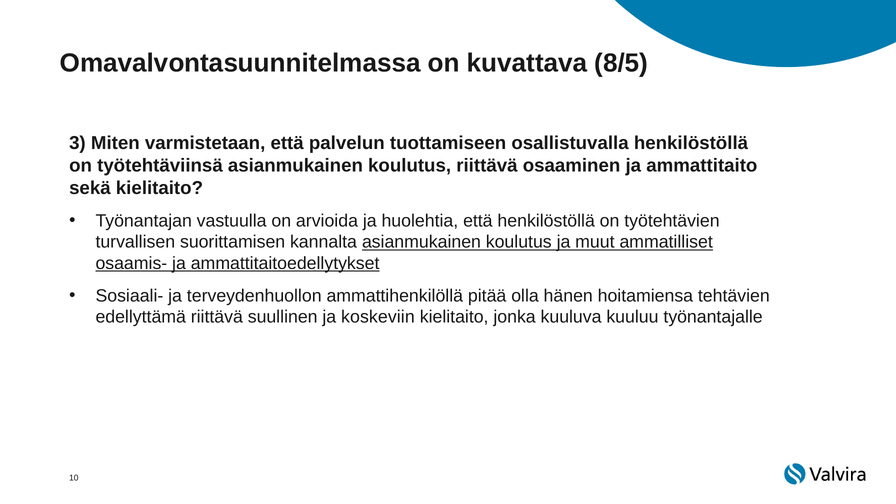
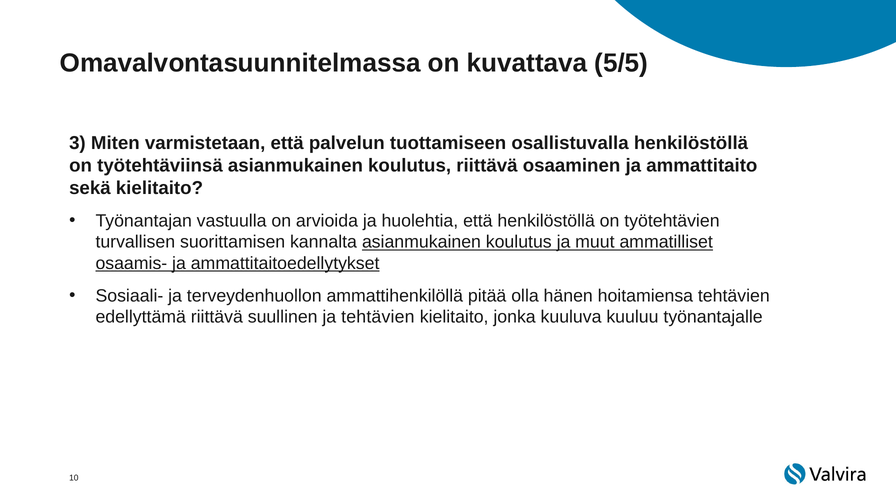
8/5: 8/5 -> 5/5
ja koskeviin: koskeviin -> tehtävien
